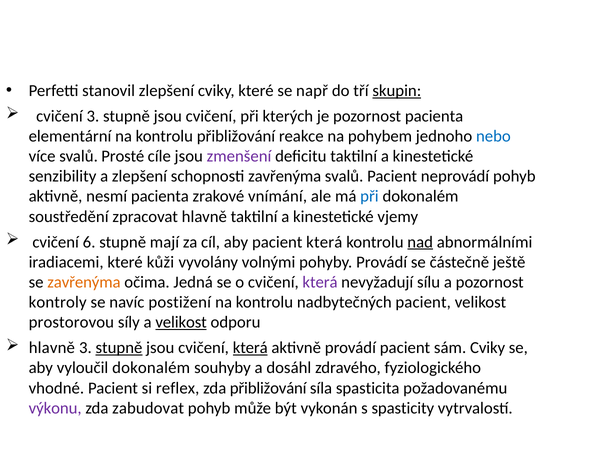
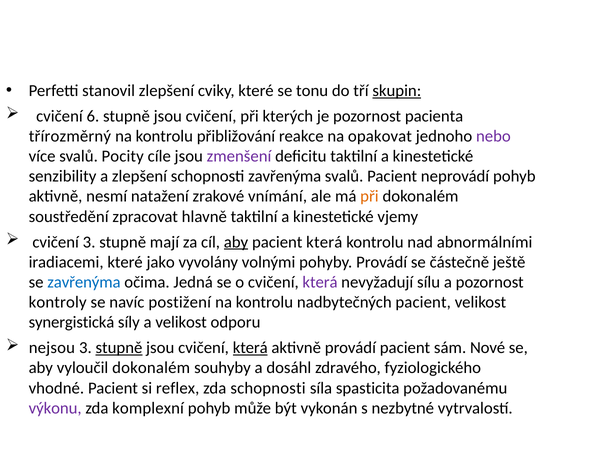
např: např -> tonu
cvičení 3: 3 -> 6
elementární: elementární -> třírozměrný
pohybem: pohybem -> opakovat
nebo colour: blue -> purple
Prosté: Prosté -> Pocity
nesmí pacienta: pacienta -> natažení
při at (369, 197) colour: blue -> orange
cvičení 6: 6 -> 3
aby at (236, 242) underline: none -> present
nad underline: present -> none
kůži: kůži -> jako
zavřenýma at (84, 282) colour: orange -> blue
prostorovou: prostorovou -> synergistická
velikost at (181, 323) underline: present -> none
hlavně at (52, 348): hlavně -> nejsou
sám Cviky: Cviky -> Nové
zda přibližování: přibližování -> schopnosti
zabudovat: zabudovat -> komplexní
spasticity: spasticity -> nezbytné
